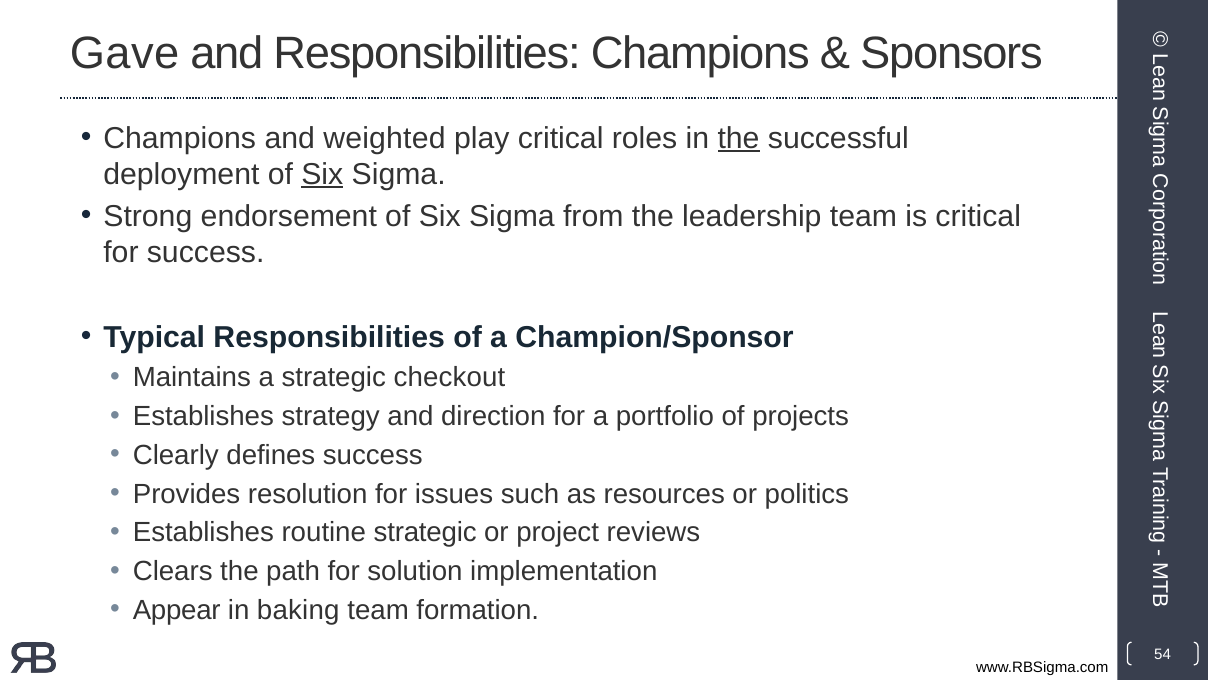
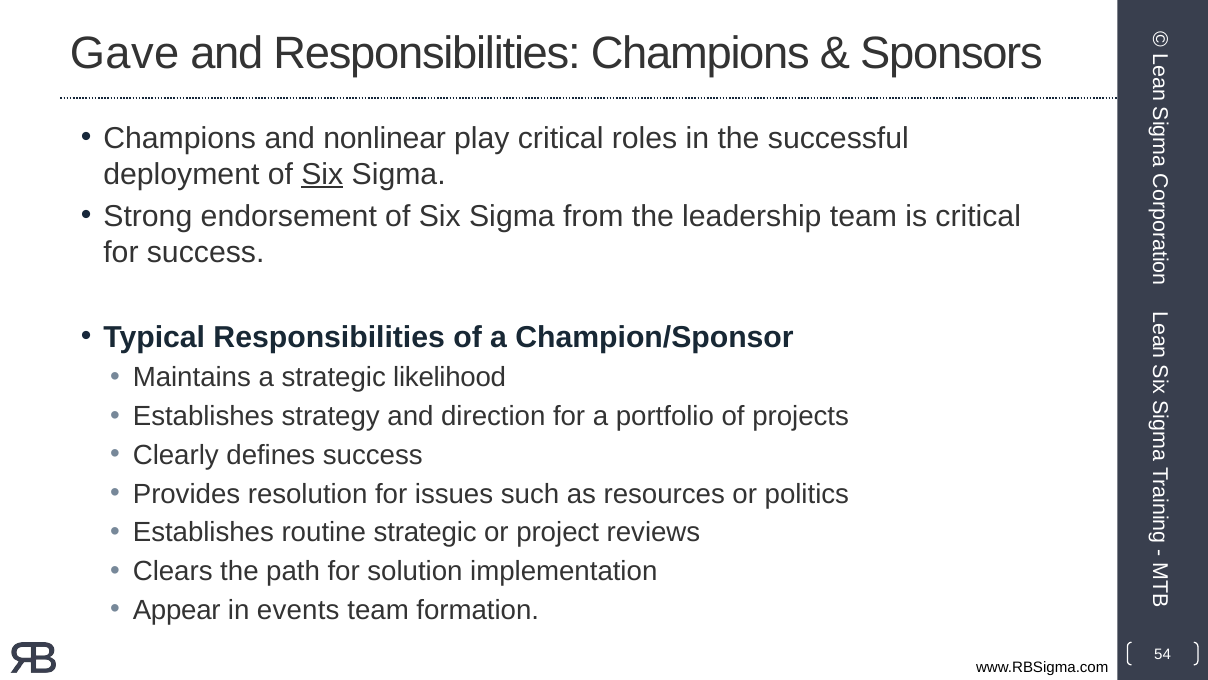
weighted: weighted -> nonlinear
the at (739, 138) underline: present -> none
checkout: checkout -> likelihood
baking: baking -> events
